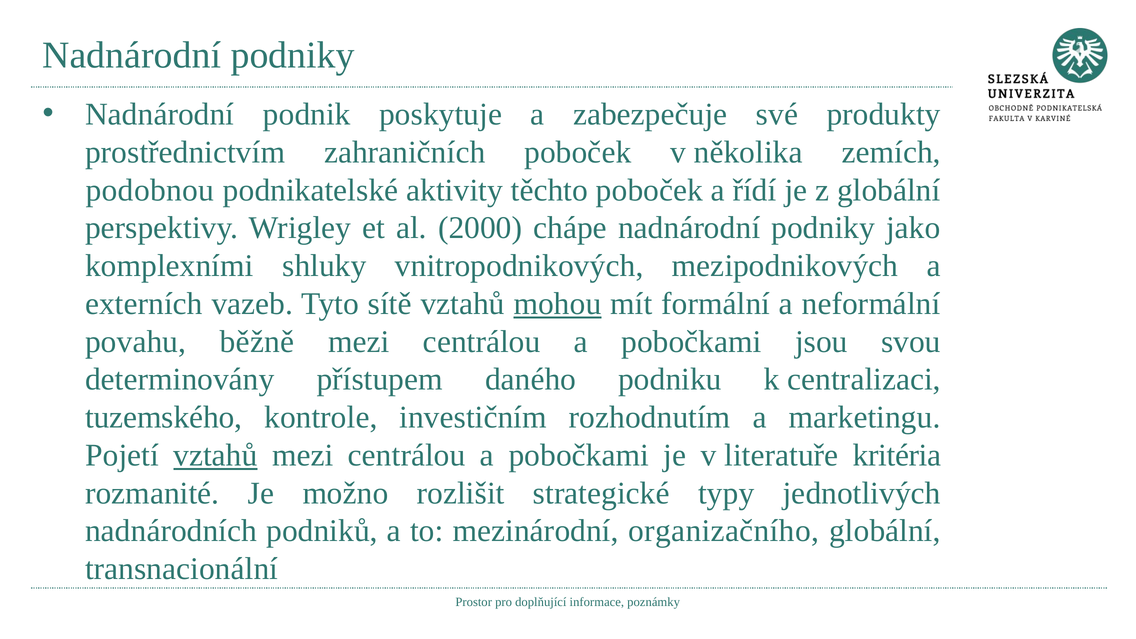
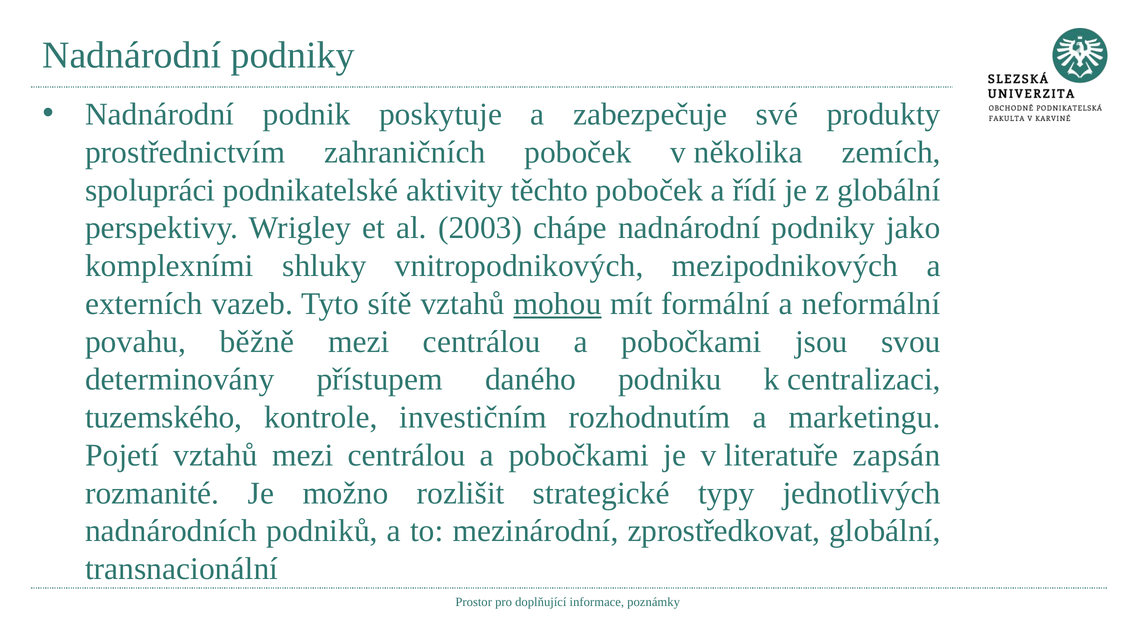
podobnou: podobnou -> spolupráci
2000: 2000 -> 2003
vztahů at (215, 455) underline: present -> none
kritéria: kritéria -> zapsán
organizačního: organizačního -> zprostředkovat
